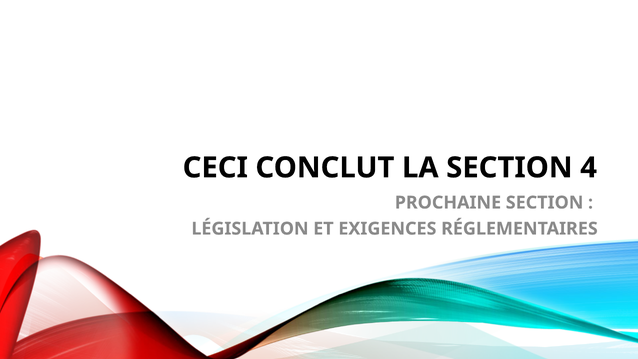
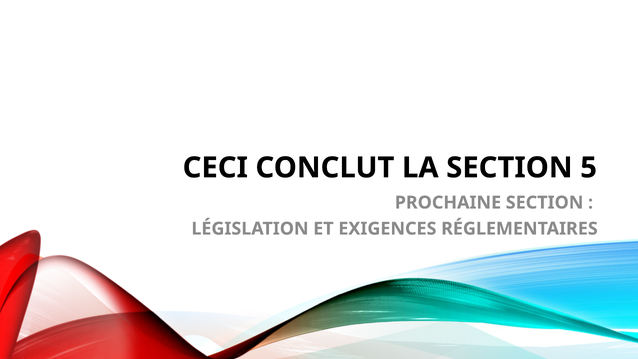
4: 4 -> 5
